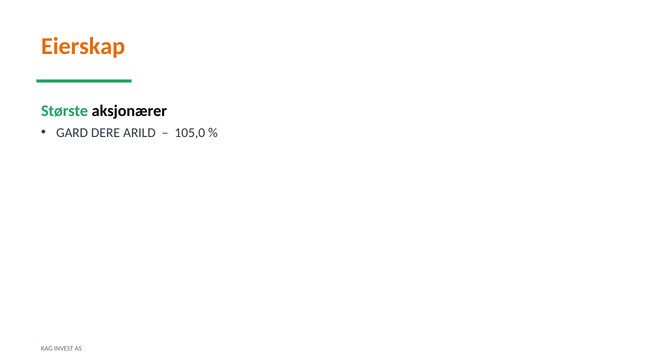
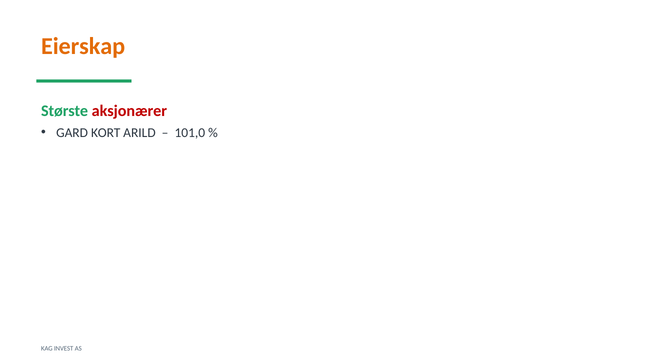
aksjonærer colour: black -> red
DERE: DERE -> KORT
105,0: 105,0 -> 101,0
